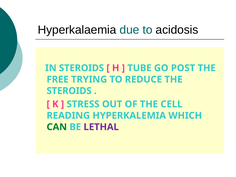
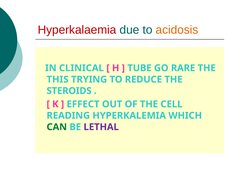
Hyperkalaemia colour: black -> red
acidosis colour: black -> orange
IN STEROIDS: STEROIDS -> CLINICAL
POST: POST -> RARE
FREE: FREE -> THIS
STRESS: STRESS -> EFFECT
